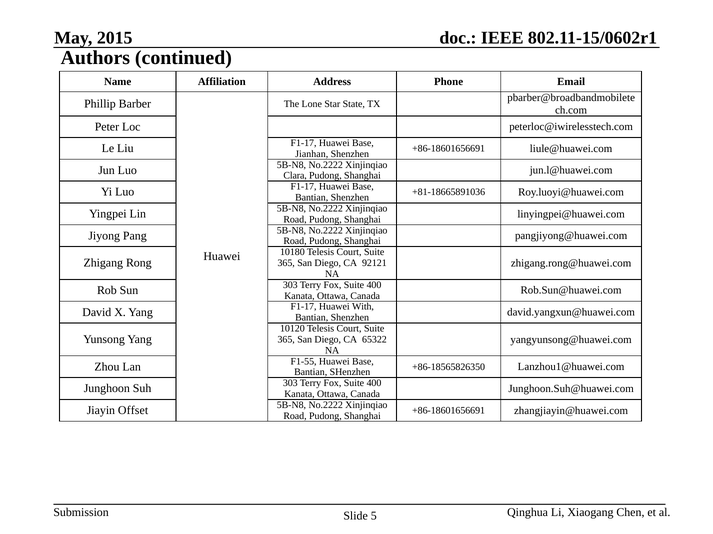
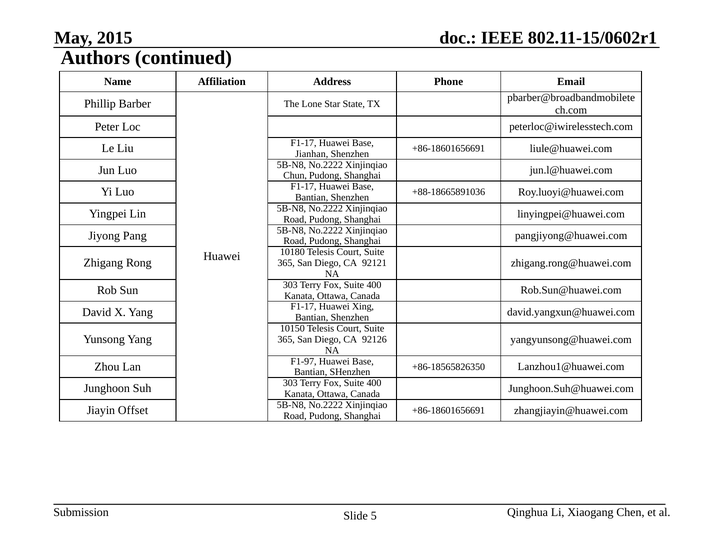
Clara: Clara -> Chun
+81-18665891036: +81-18665891036 -> +88-18665891036
With: With -> Xing
10120: 10120 -> 10150
65322: 65322 -> 92126
F1-55: F1-55 -> F1-97
